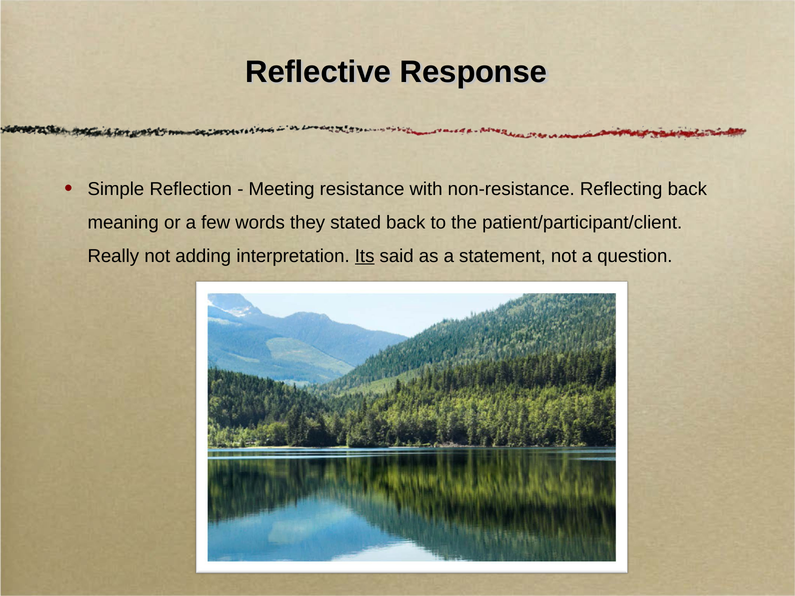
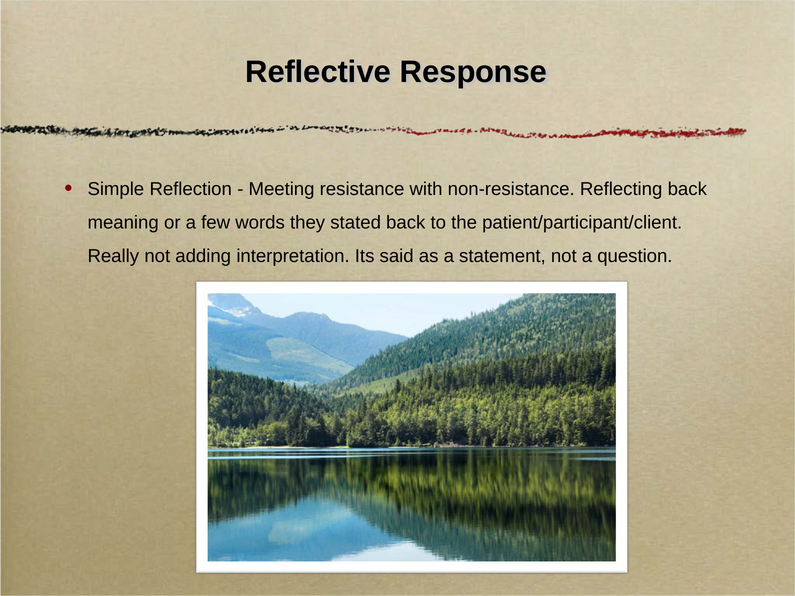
Its underline: present -> none
